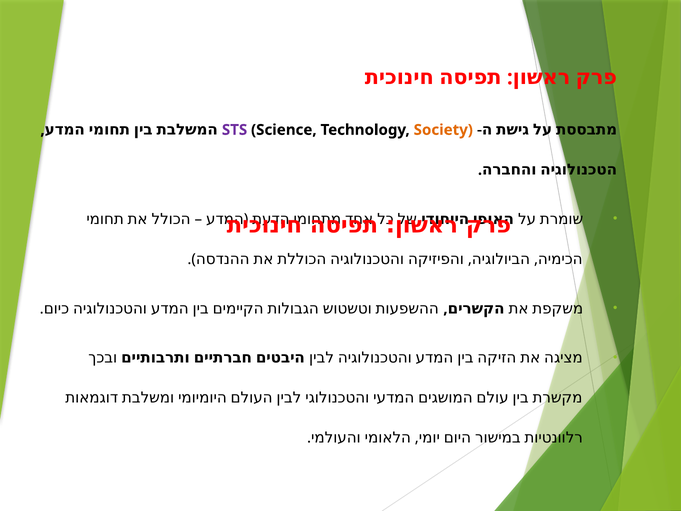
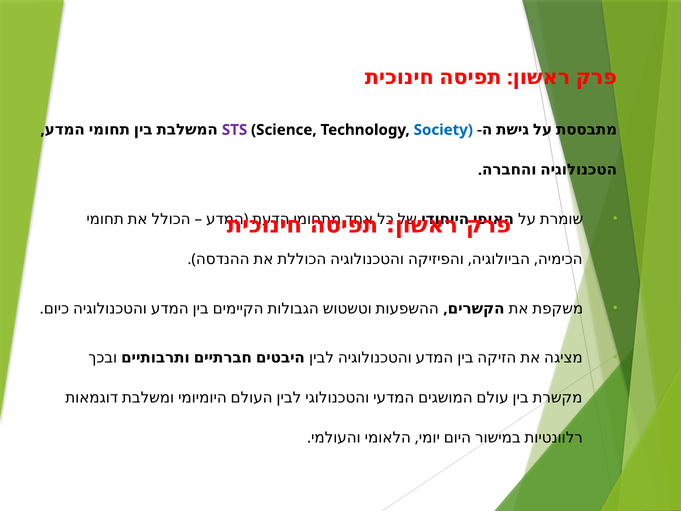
Society colour: orange -> blue
